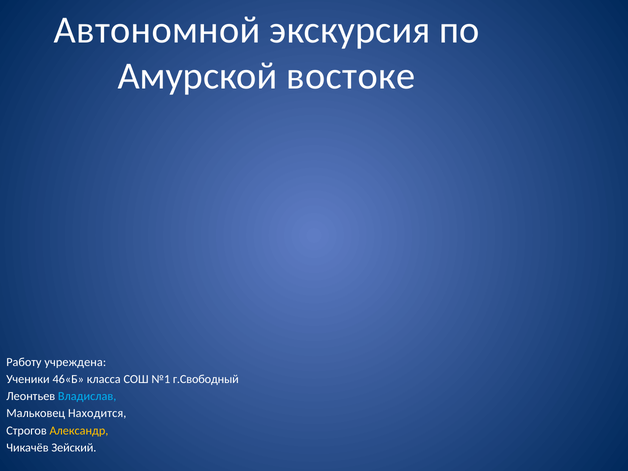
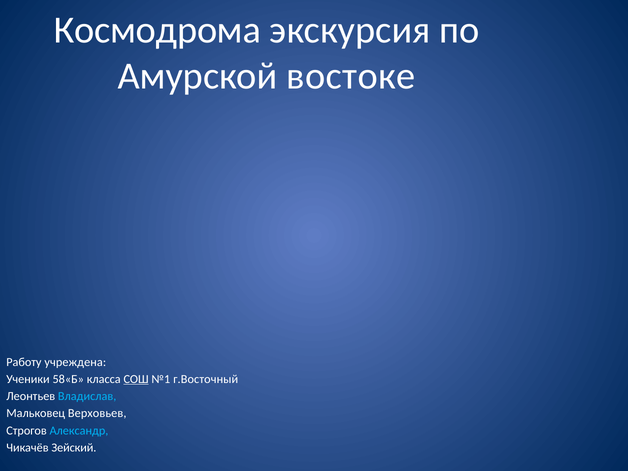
Автономной: Автономной -> Космодрома
46«Б: 46«Б -> 58«Б
СОШ underline: none -> present
г.Свободный: г.Свободный -> г.Восточный
Находится: Находится -> Верховьев
Александр colour: yellow -> light blue
